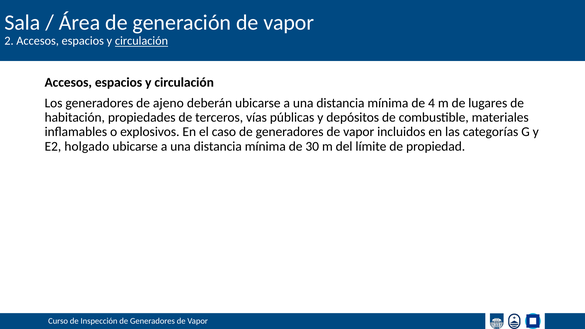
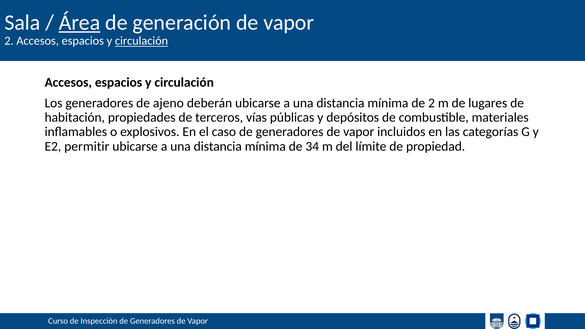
Área underline: none -> present
de 4: 4 -> 2
holgado: holgado -> permitir
30: 30 -> 34
